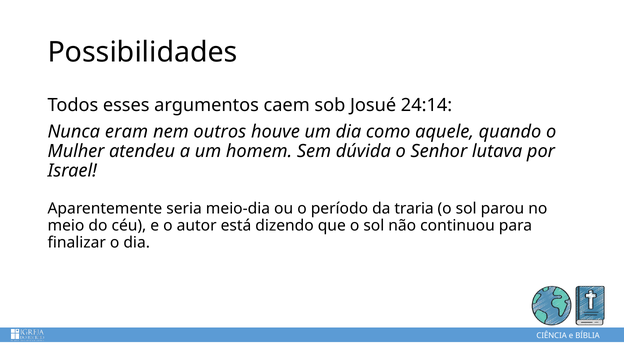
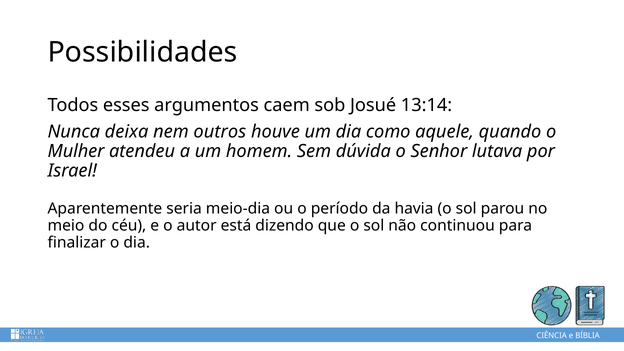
24:14: 24:14 -> 13:14
eram: eram -> deixa
traria: traria -> havia
